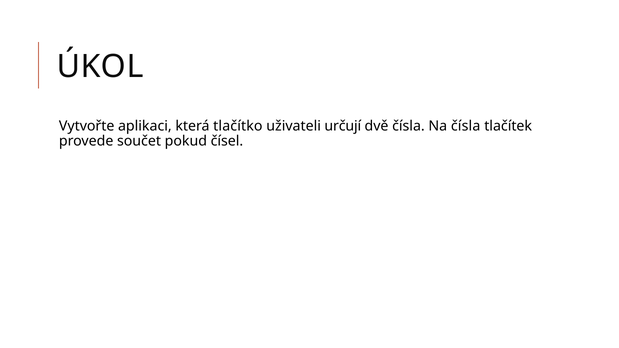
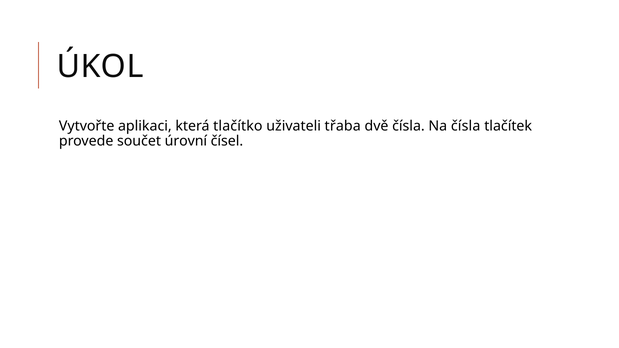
určují: určují -> třaba
pokud: pokud -> úrovní
